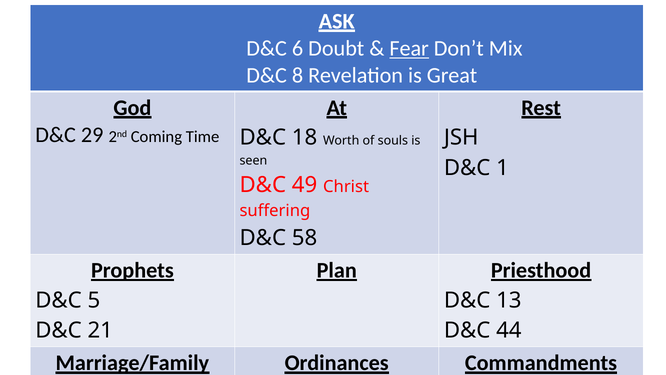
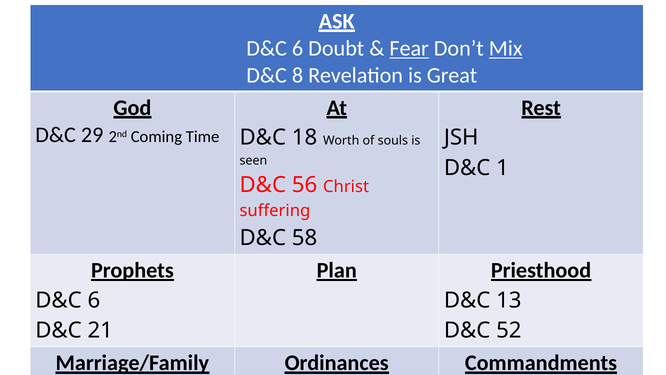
Mix underline: none -> present
49 at (305, 185): 49 -> 56
5 at (94, 300): 5 -> 6
44: 44 -> 52
